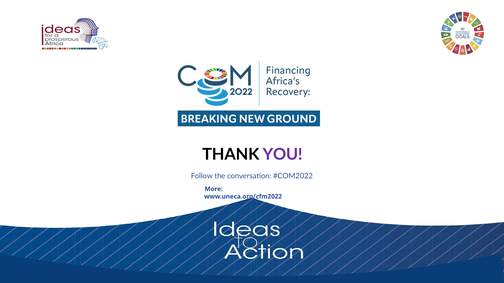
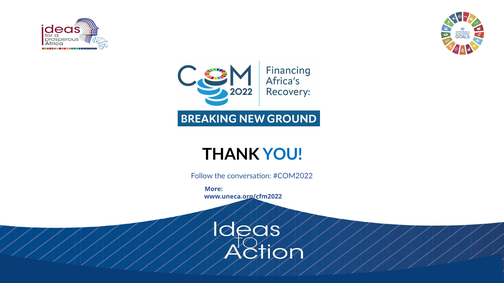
YOU colour: purple -> blue
